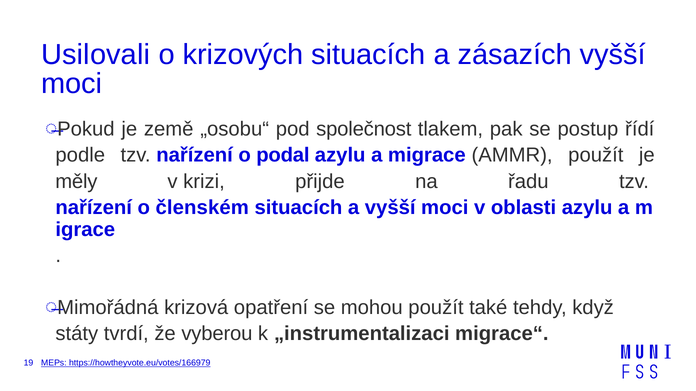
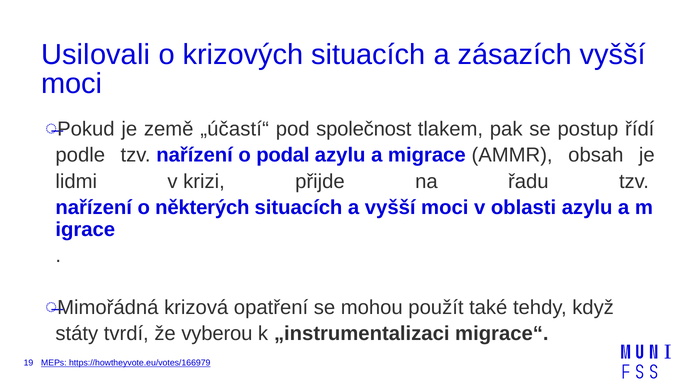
„osobu“: „osobu“ -> „účastí“
AMMR použít: použít -> obsah
měly: měly -> lidmi
členském: členském -> některých
